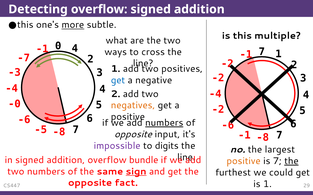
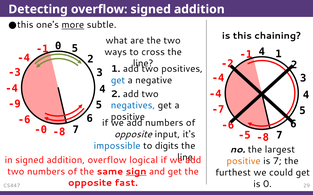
multiple: multiple -> chaining
0 4: 4 -> 5
-1 7: 7 -> 4
-7 at (24, 58): -7 -> -4
-2 at (218, 78): -2 -> -4
-0: -0 -> -9
negatives colour: orange -> blue
-2 at (218, 110): -2 -> -7
numbers at (164, 123) underline: present -> none
-5: -5 -> -0
-1 at (244, 136): -1 -> -5
impossible colour: purple -> blue
bundle: bundle -> logical
the at (291, 162) underline: present -> none
fact: fact -> fast
is 1: 1 -> 0
